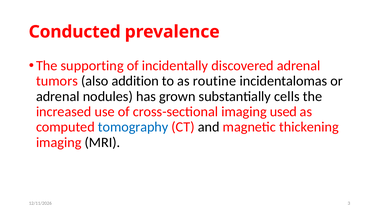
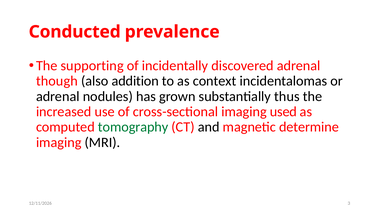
tumors: tumors -> though
routine: routine -> context
cells: cells -> thus
tomography colour: blue -> green
thickening: thickening -> determine
